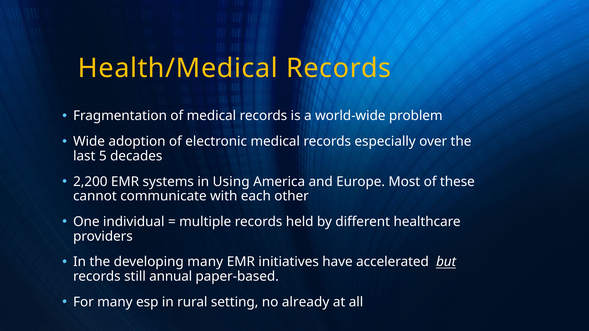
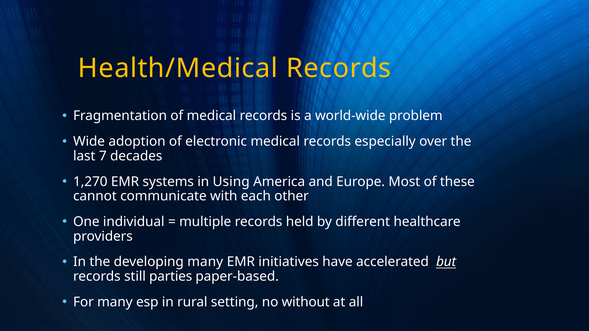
5: 5 -> 7
2,200: 2,200 -> 1,270
annual: annual -> parties
already: already -> without
